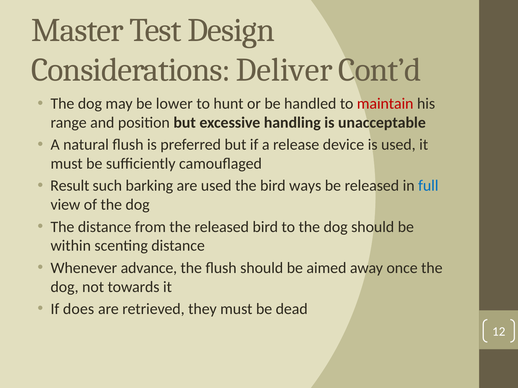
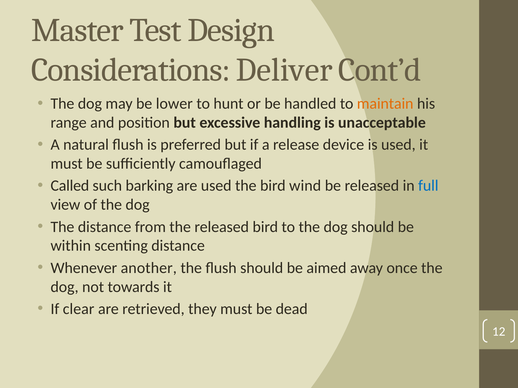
maintain colour: red -> orange
Result: Result -> Called
ways: ways -> wind
advance: advance -> another
does: does -> clear
